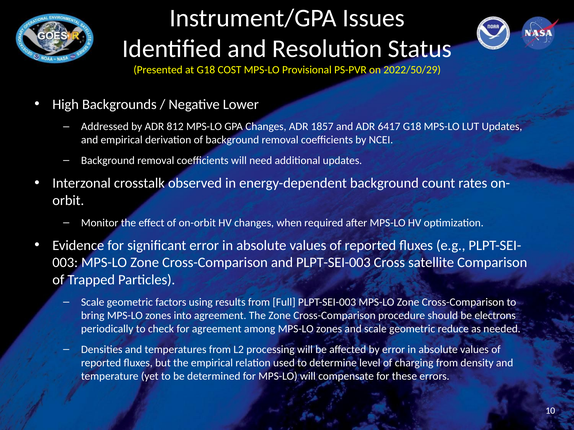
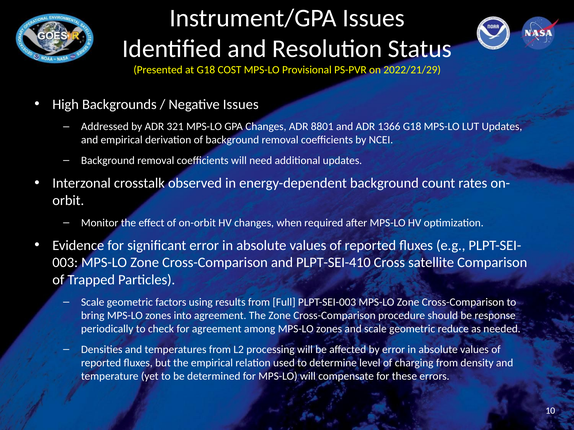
2022/50/29: 2022/50/29 -> 2022/21/29
Negative Lower: Lower -> Issues
812: 812 -> 321
1857: 1857 -> 8801
6417: 6417 -> 1366
and PLPT-SEI-003: PLPT-SEI-003 -> PLPT-SEI-410
electrons: electrons -> response
